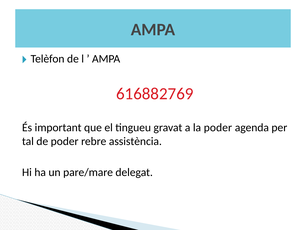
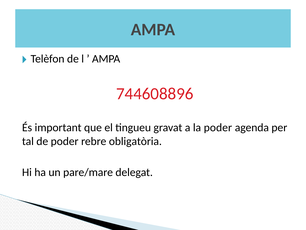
616882769: 616882769 -> 744608896
assistència: assistència -> obligatòria
